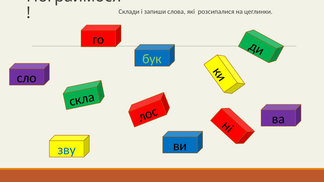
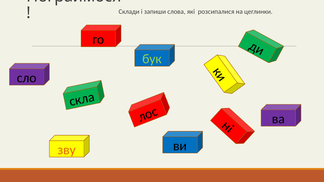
зву colour: blue -> orange
